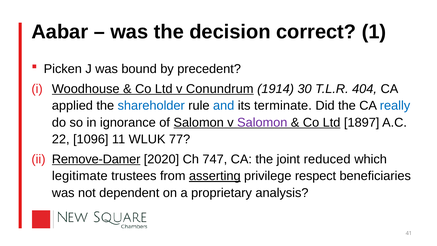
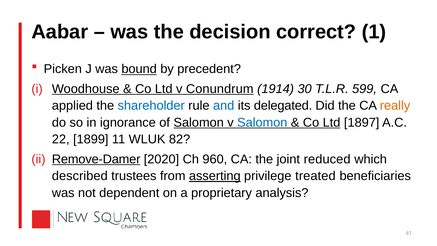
bound underline: none -> present
404: 404 -> 599
terminate: terminate -> delegated
really colour: blue -> orange
Salomon at (262, 122) colour: purple -> blue
1096: 1096 -> 1899
77: 77 -> 82
747: 747 -> 960
legitimate: legitimate -> described
respect: respect -> treated
